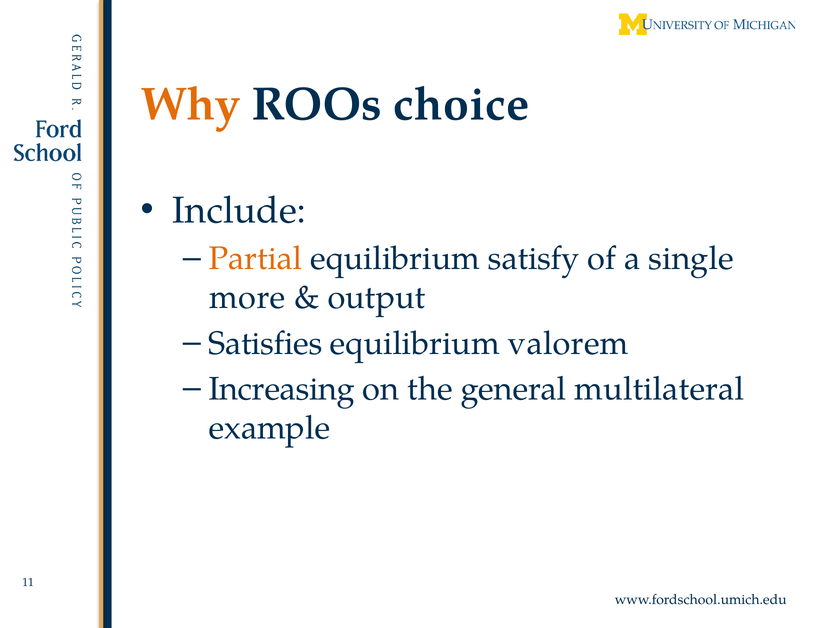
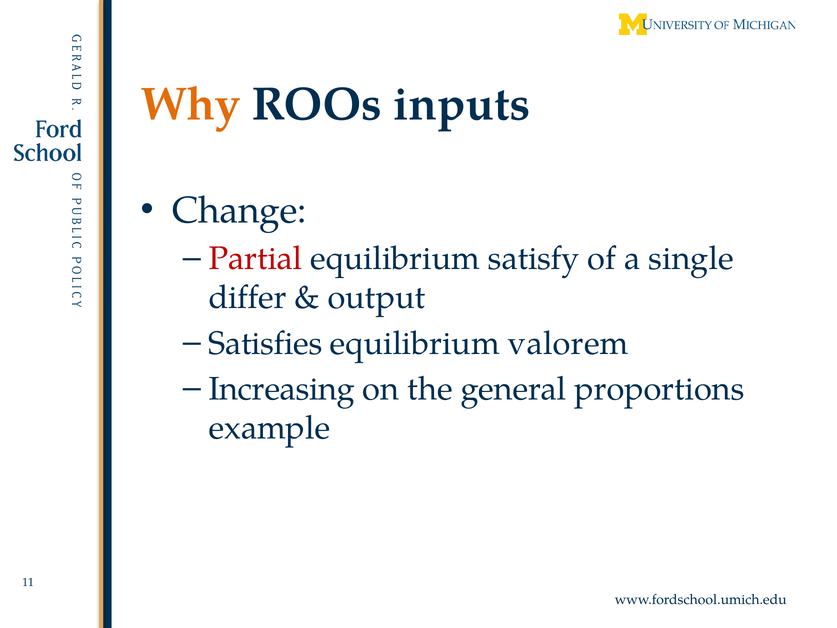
choice: choice -> inputs
Include: Include -> Change
Partial colour: orange -> red
more: more -> differ
multilateral: multilateral -> proportions
